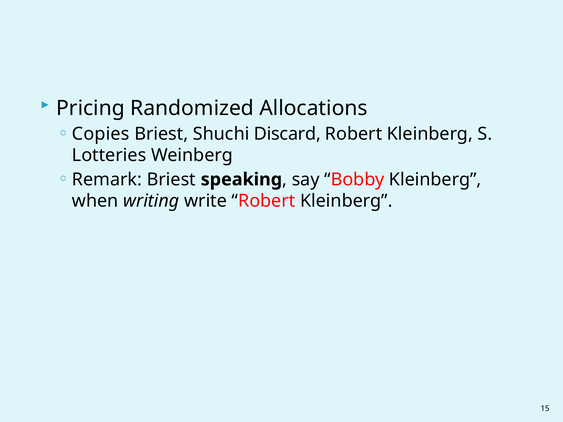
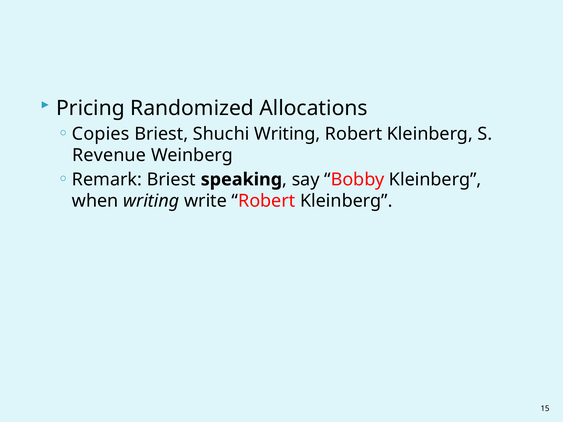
Shuchi Discard: Discard -> Writing
Lotteries: Lotteries -> Revenue
